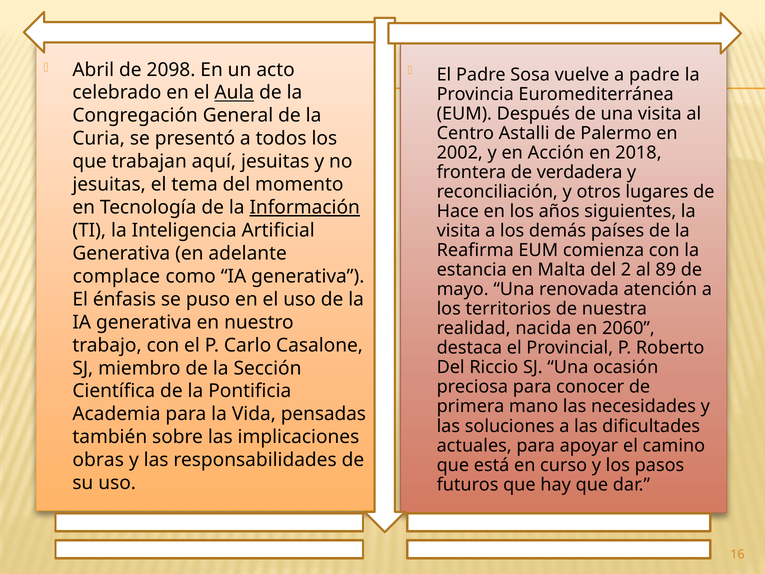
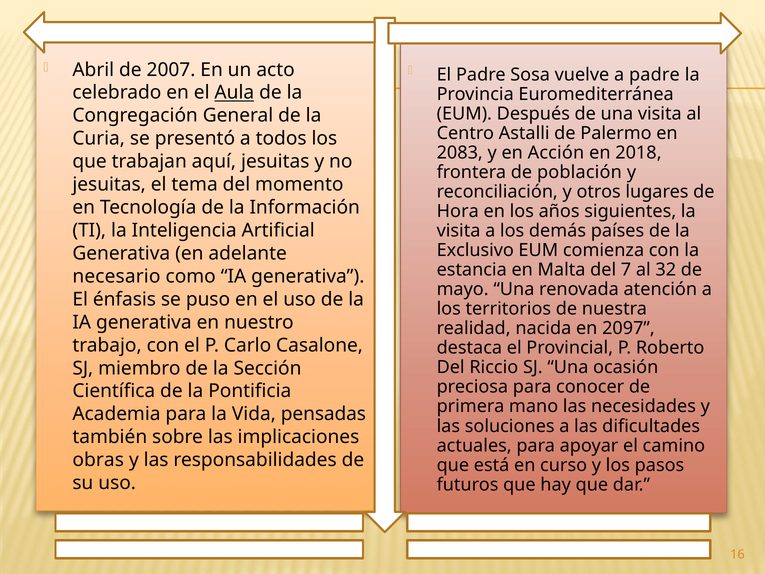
2098: 2098 -> 2007
2002: 2002 -> 2083
verdadera: verdadera -> población
Información underline: present -> none
Hace: Hace -> Hora
Reafirma: Reafirma -> Exclusivo
2: 2 -> 7
89: 89 -> 32
complace: complace -> necesario
2060: 2060 -> 2097
